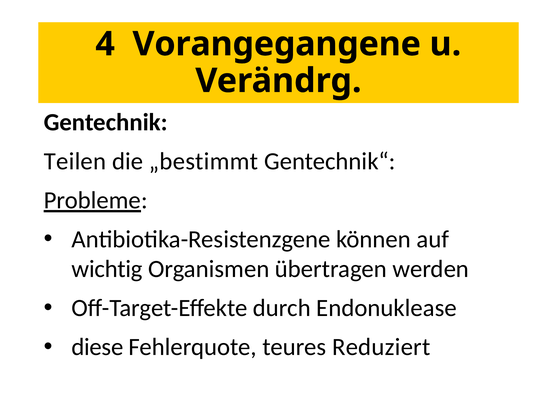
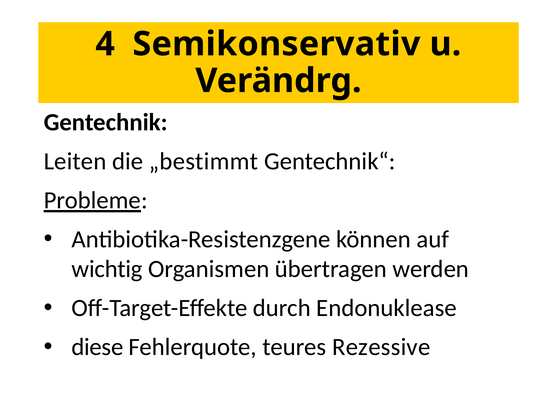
Vorangegangene: Vorangegangene -> Semikonservativ
Teilen: Teilen -> Leiten
Reduziert: Reduziert -> Rezessive
